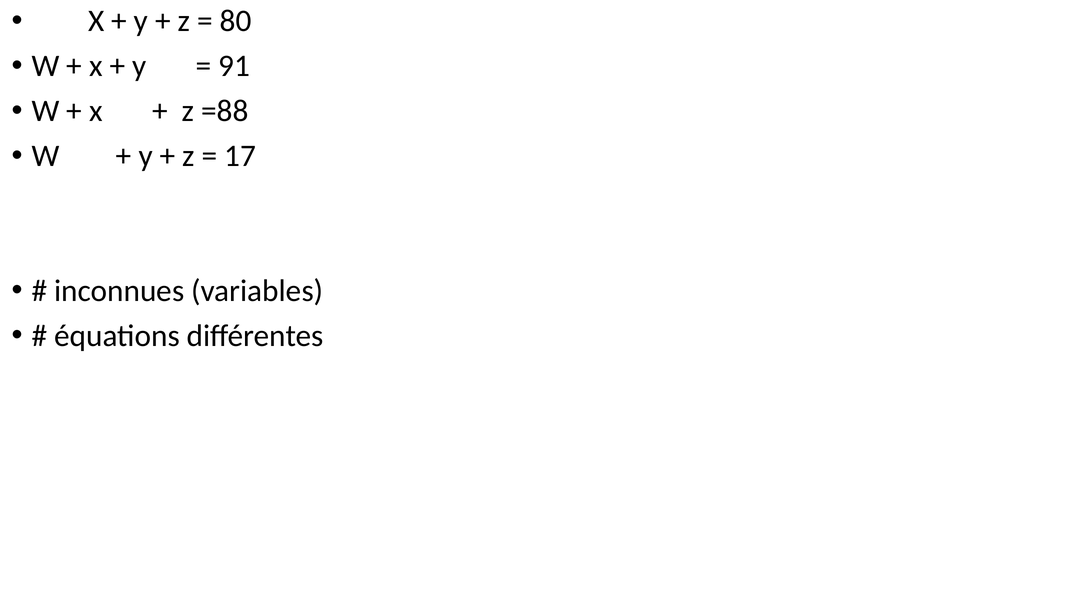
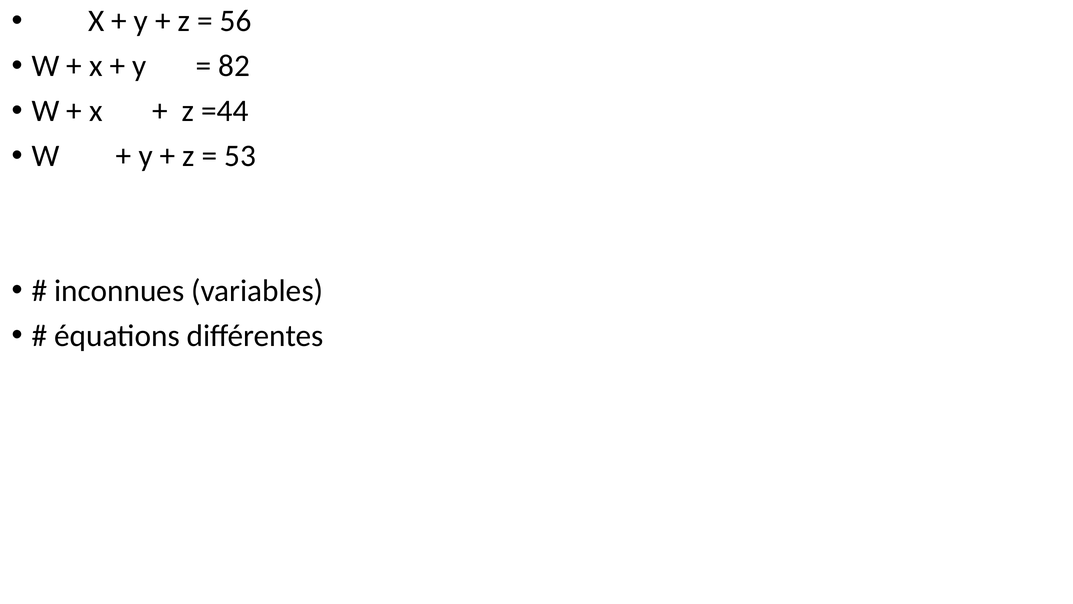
80: 80 -> 56
91: 91 -> 82
=88: =88 -> =44
17: 17 -> 53
